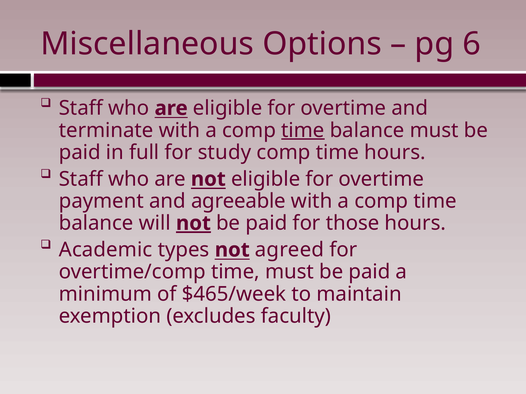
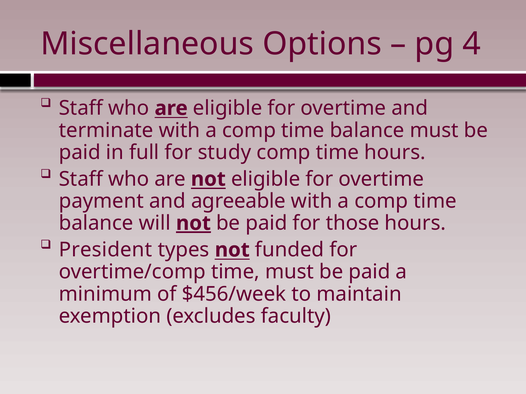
6: 6 -> 4
time at (303, 130) underline: present -> none
Academic: Academic -> President
agreed: agreed -> funded
$465/week: $465/week -> $456/week
